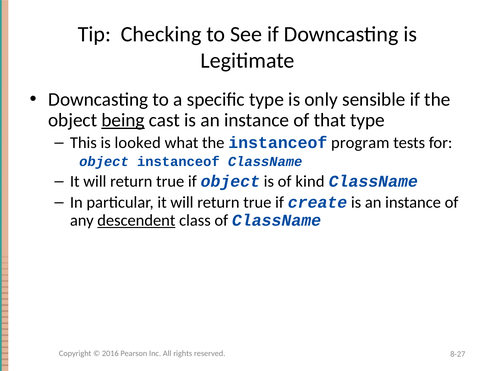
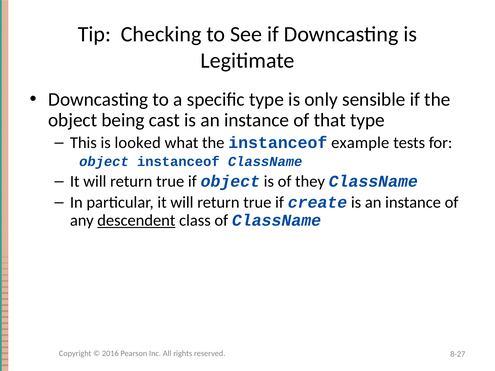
being underline: present -> none
program: program -> example
kind: kind -> they
